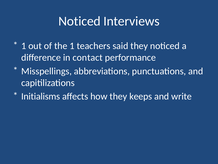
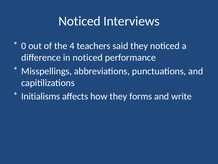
1 at (24, 46): 1 -> 0
the 1: 1 -> 4
in contact: contact -> noticed
keeps: keeps -> forms
